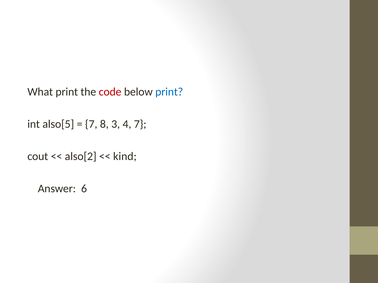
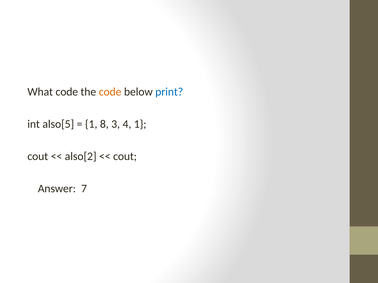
What print: print -> code
code at (110, 92) colour: red -> orange
7 at (91, 124): 7 -> 1
4 7: 7 -> 1
kind at (125, 157): kind -> cout
6: 6 -> 7
